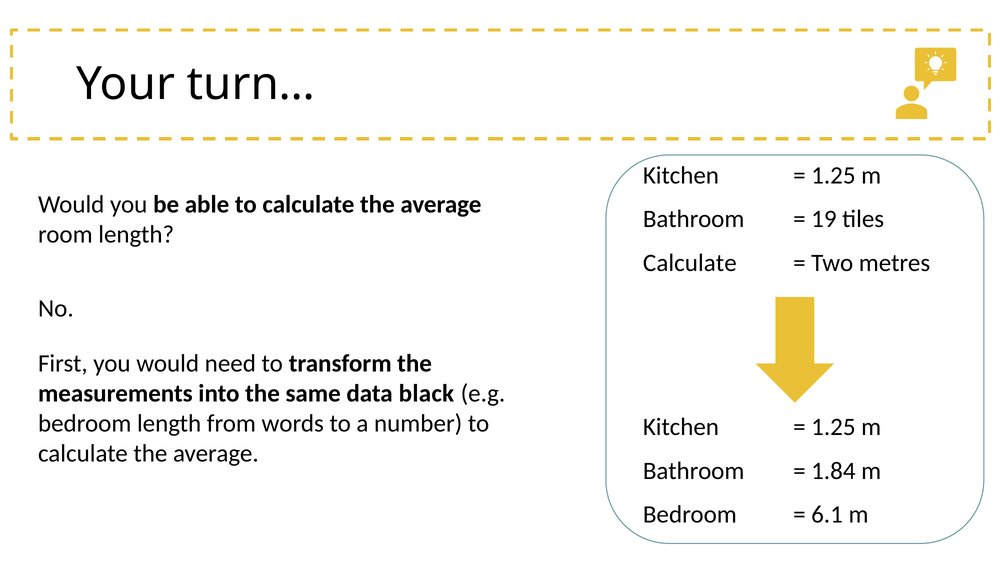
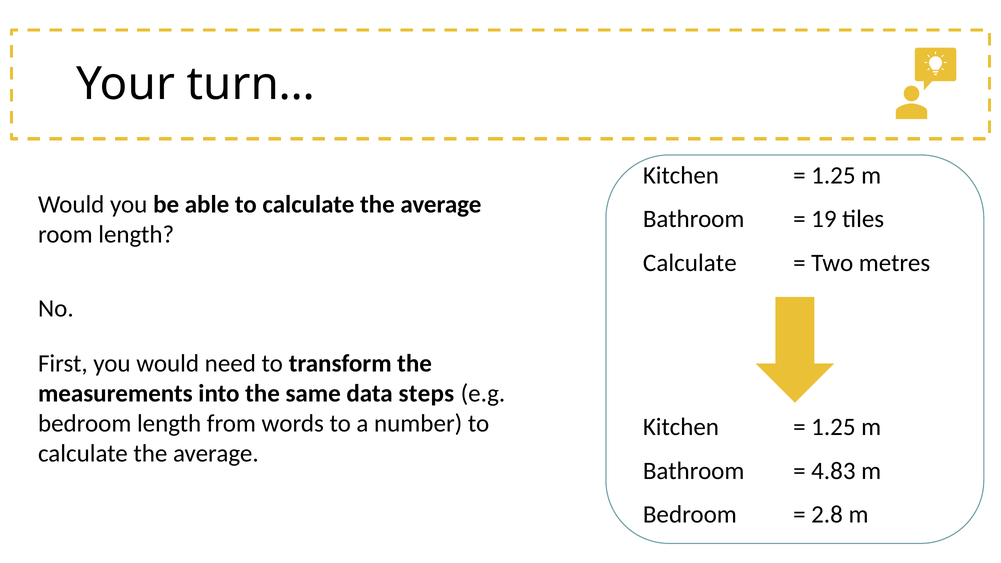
black: black -> steps
1.84: 1.84 -> 4.83
6.1: 6.1 -> 2.8
